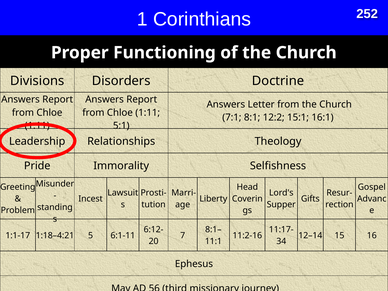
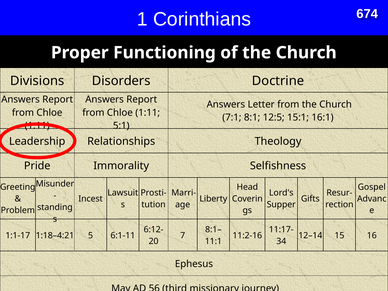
252: 252 -> 674
12:2: 12:2 -> 12:5
